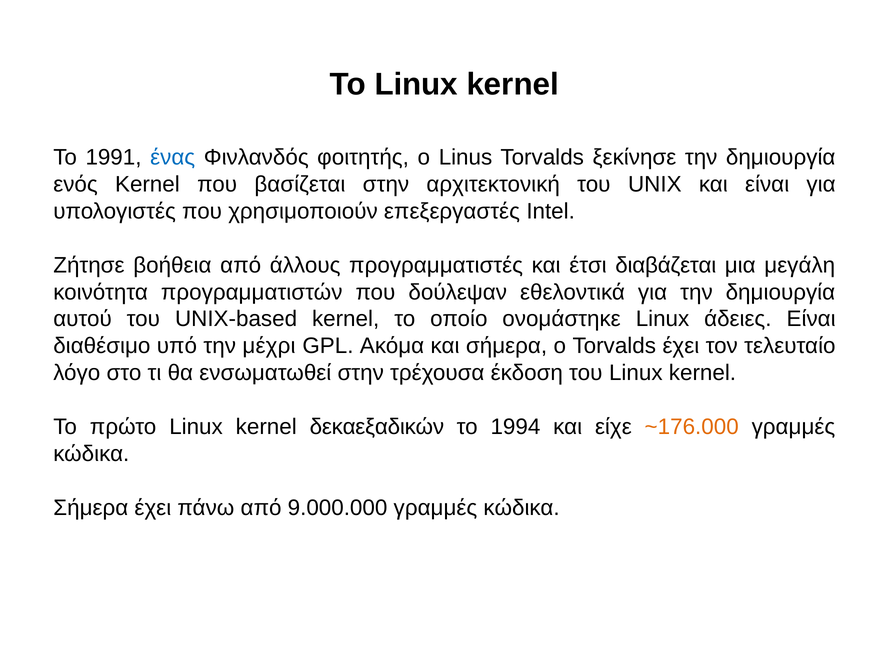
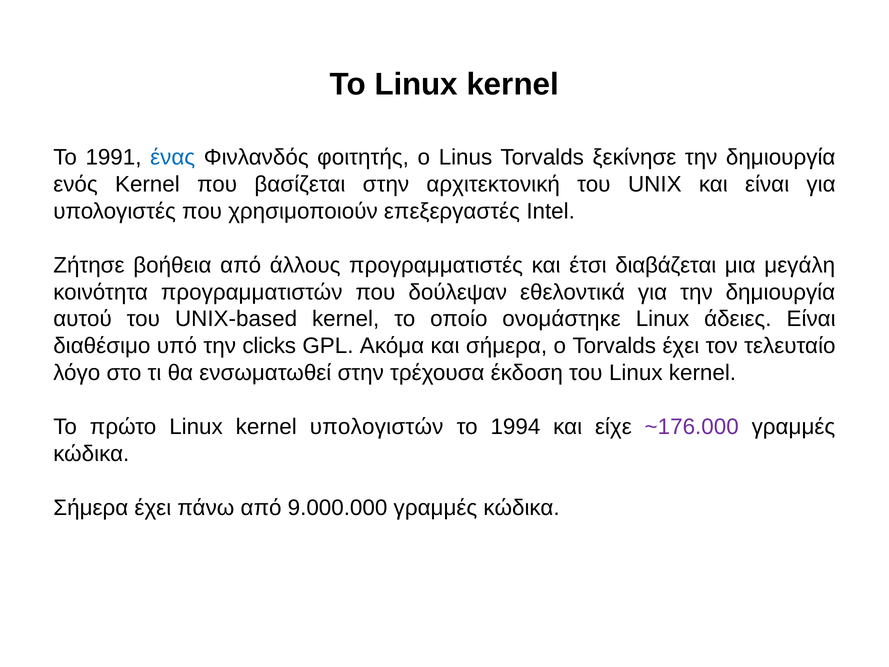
μέχρι: μέχρι -> clicks
δεκαεξαδικών: δεκαεξαδικών -> υπολογιστών
~176.000 colour: orange -> purple
